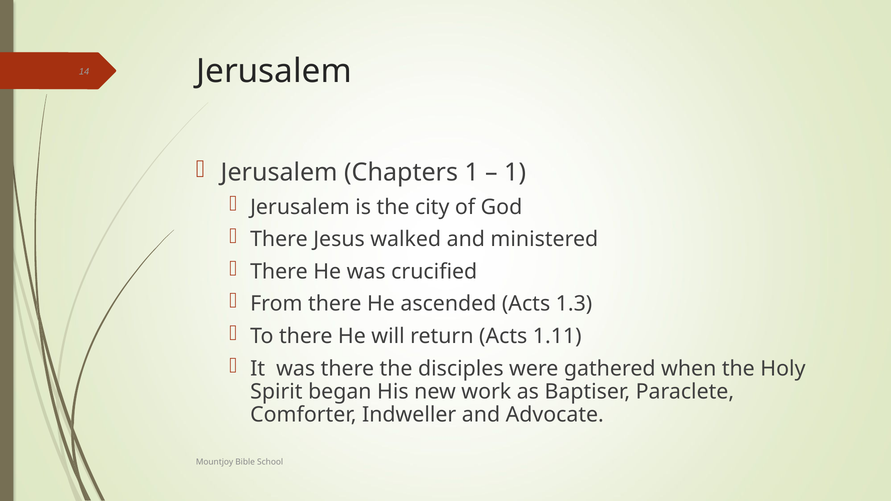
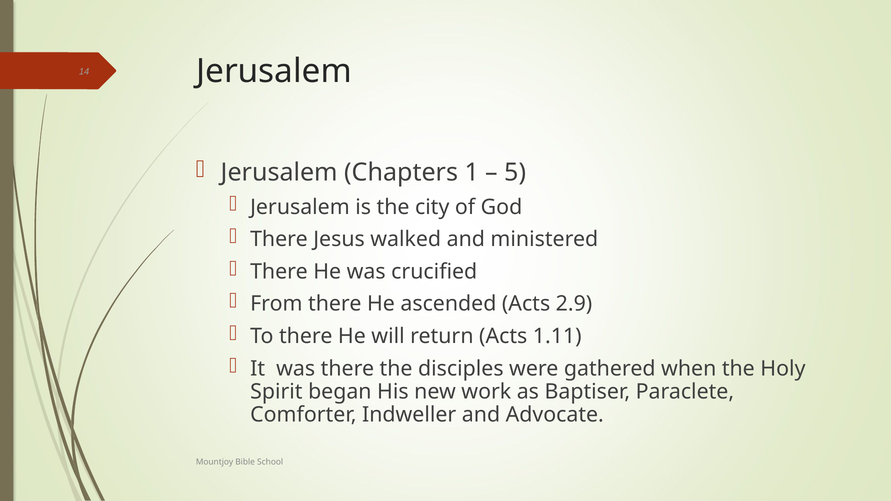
1 at (515, 173): 1 -> 5
1.3: 1.3 -> 2.9
